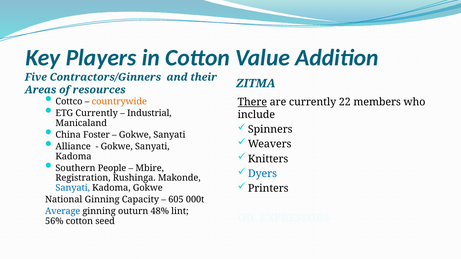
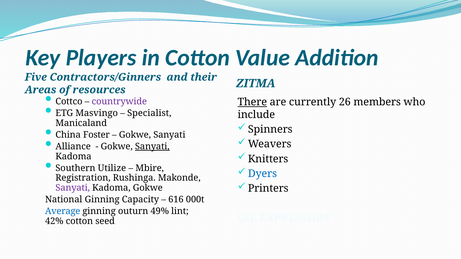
countrywide colour: orange -> purple
22: 22 -> 26
ETG Currently: Currently -> Masvingo
Industrial: Industrial -> Specialist
Sanyati at (152, 147) underline: none -> present
People: People -> Utilize
Sanyati at (73, 188) colour: blue -> purple
605: 605 -> 616
48%: 48% -> 49%
56%: 56% -> 42%
